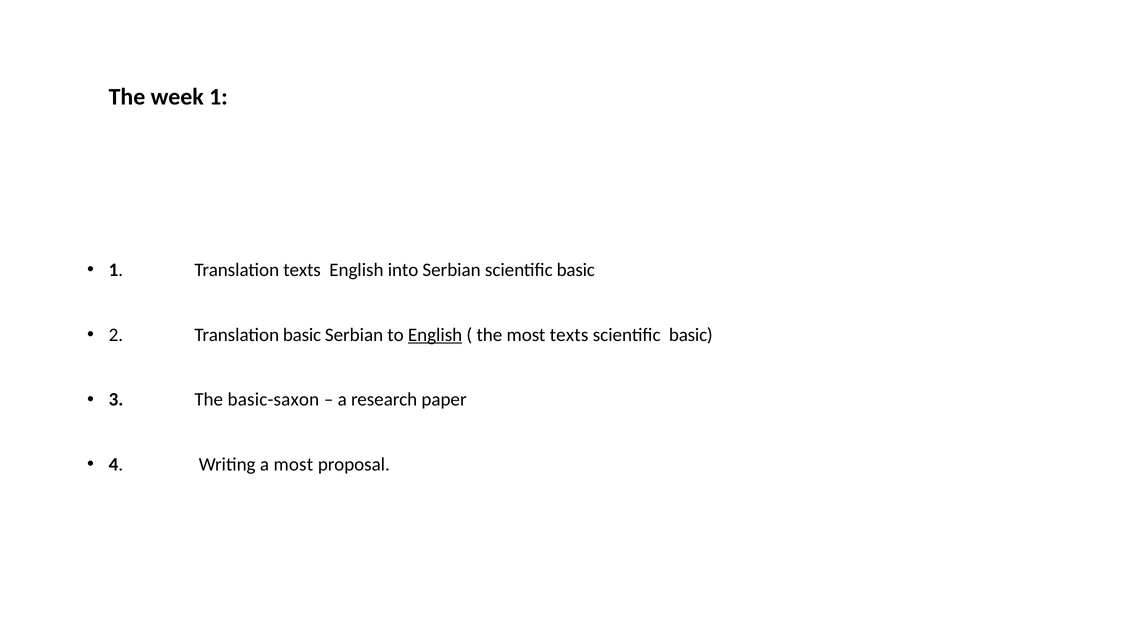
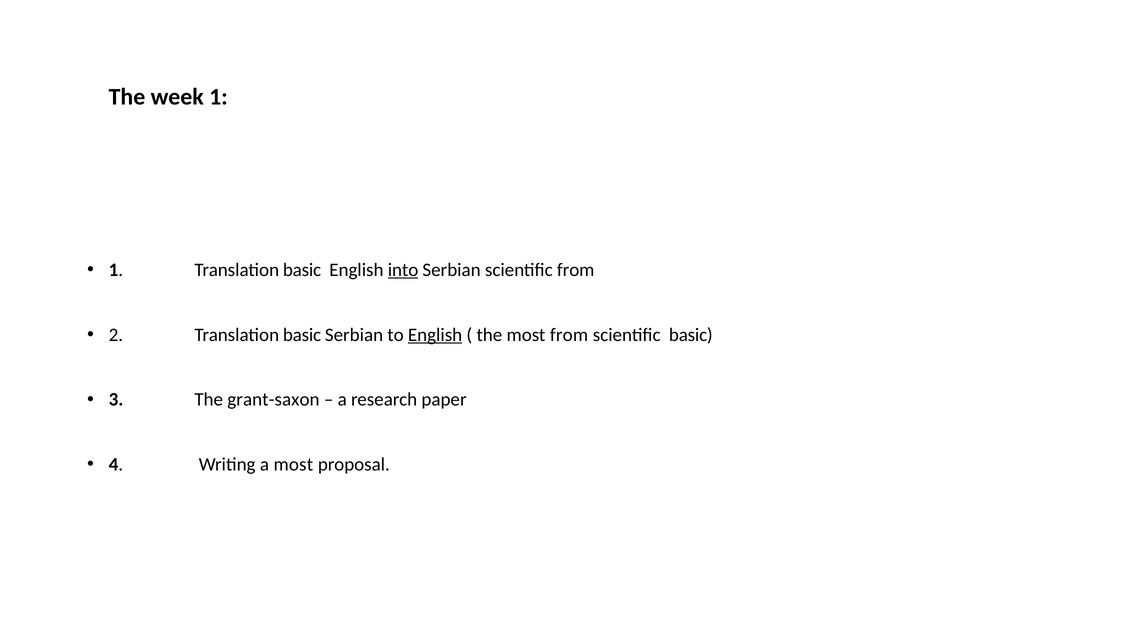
1 Translation texts: texts -> basic
into underline: none -> present
Serbian scientific basic: basic -> from
most texts: texts -> from
basic-saxon: basic-saxon -> grant-saxon
